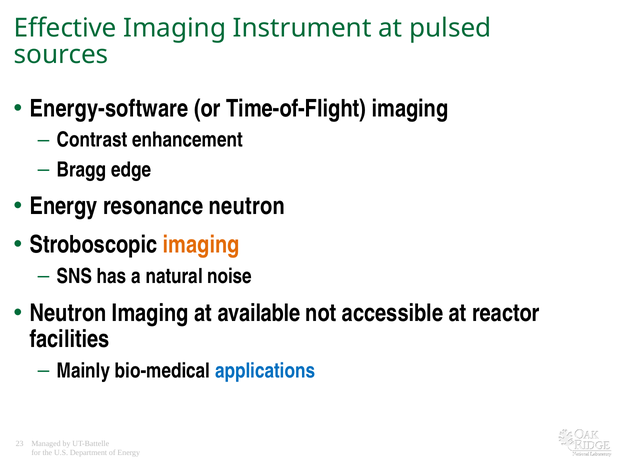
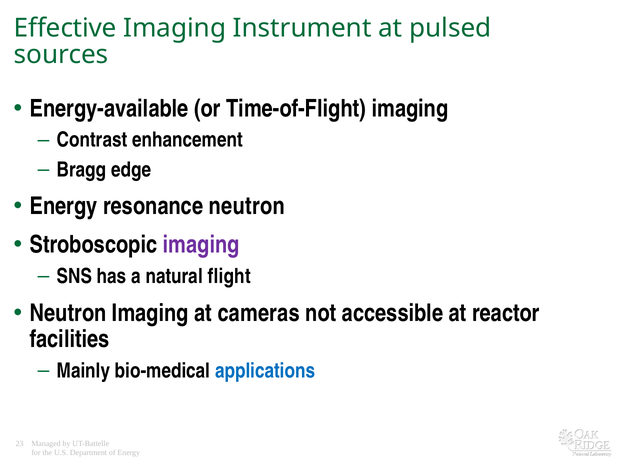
Energy-software: Energy-software -> Energy-available
imaging at (201, 245) colour: orange -> purple
noise: noise -> flight
available: available -> cameras
